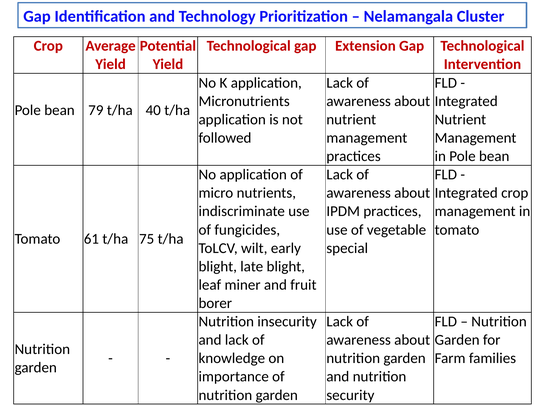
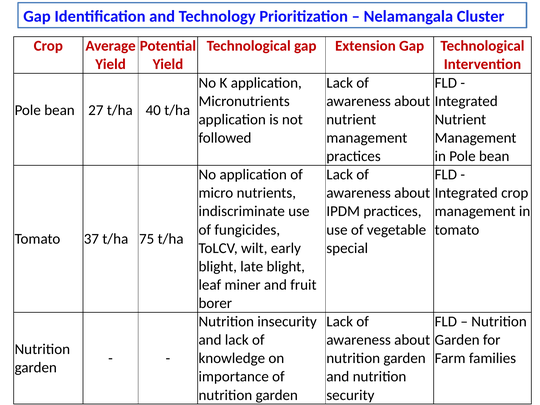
79: 79 -> 27
61: 61 -> 37
